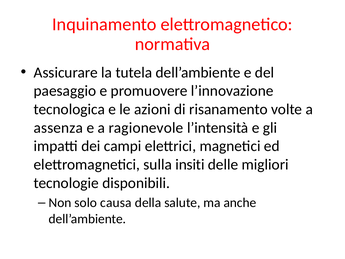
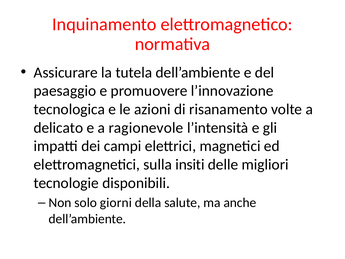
assenza: assenza -> delicato
causa: causa -> giorni
